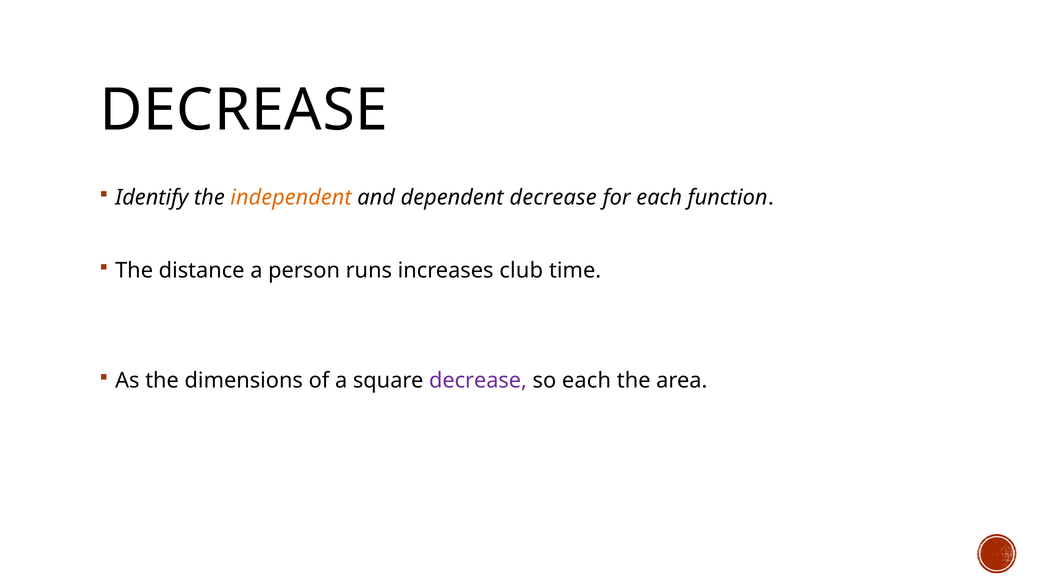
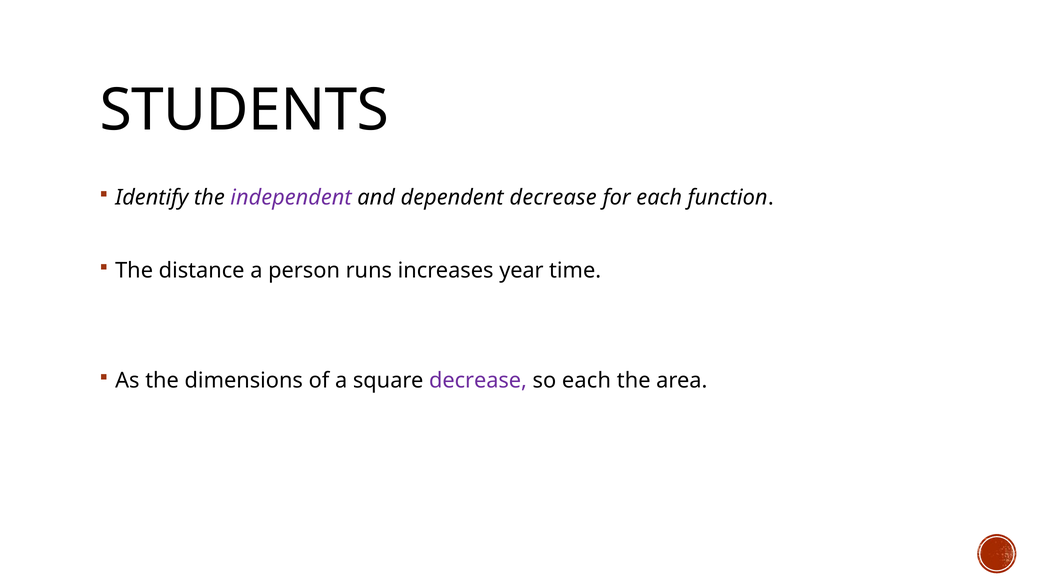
DECREASE at (244, 110): DECREASE -> STUDENTS
independent colour: orange -> purple
club: club -> year
